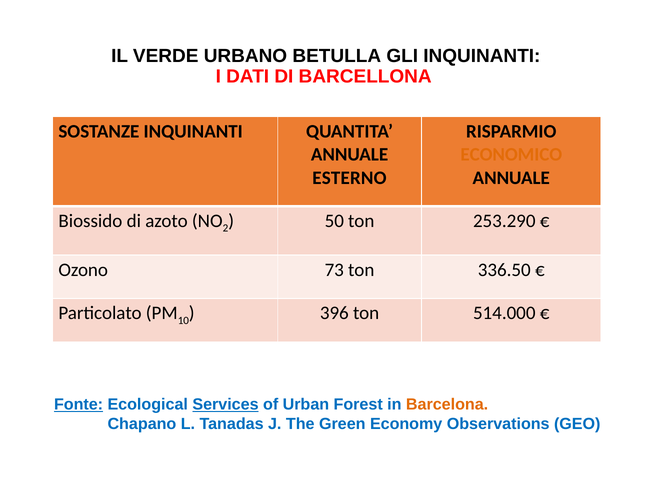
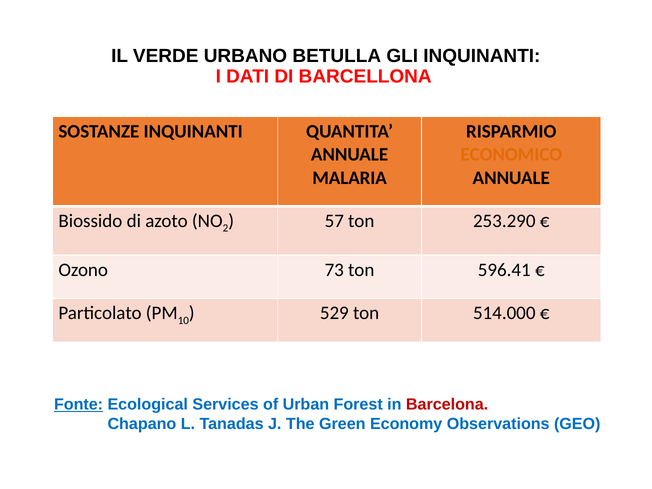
ESTERNO: ESTERNO -> MALARIA
50: 50 -> 57
336.50: 336.50 -> 596.41
396: 396 -> 529
Services underline: present -> none
Barcelona colour: orange -> red
